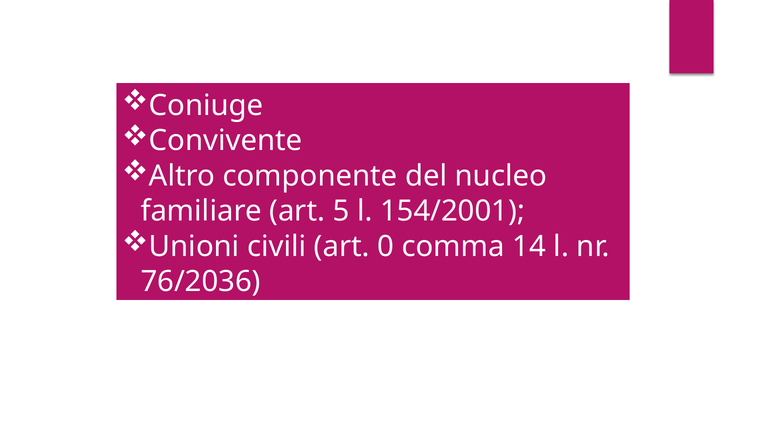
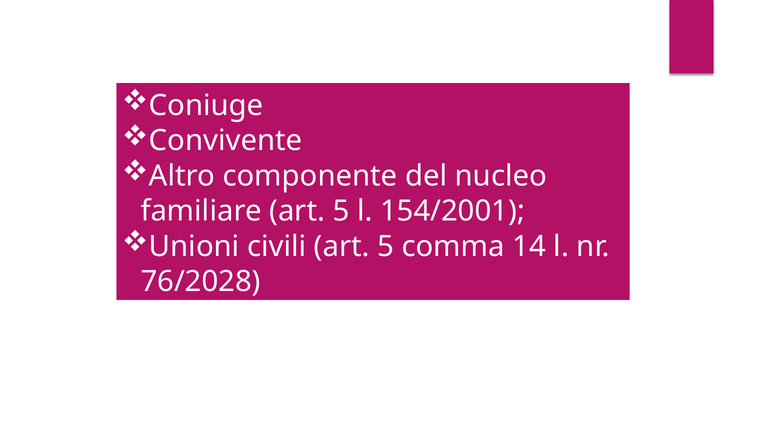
civili art 0: 0 -> 5
76/2036: 76/2036 -> 76/2028
